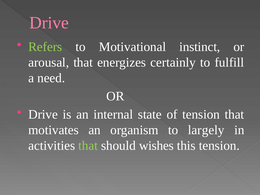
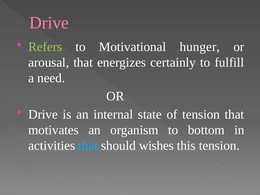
instinct: instinct -> hunger
largely: largely -> bottom
that at (88, 146) colour: light green -> light blue
